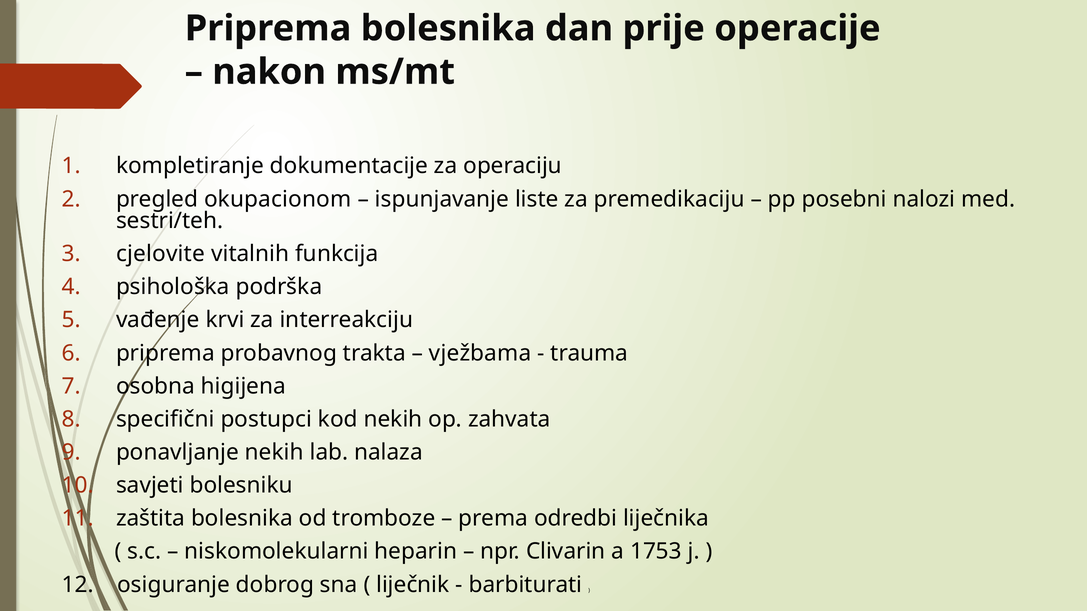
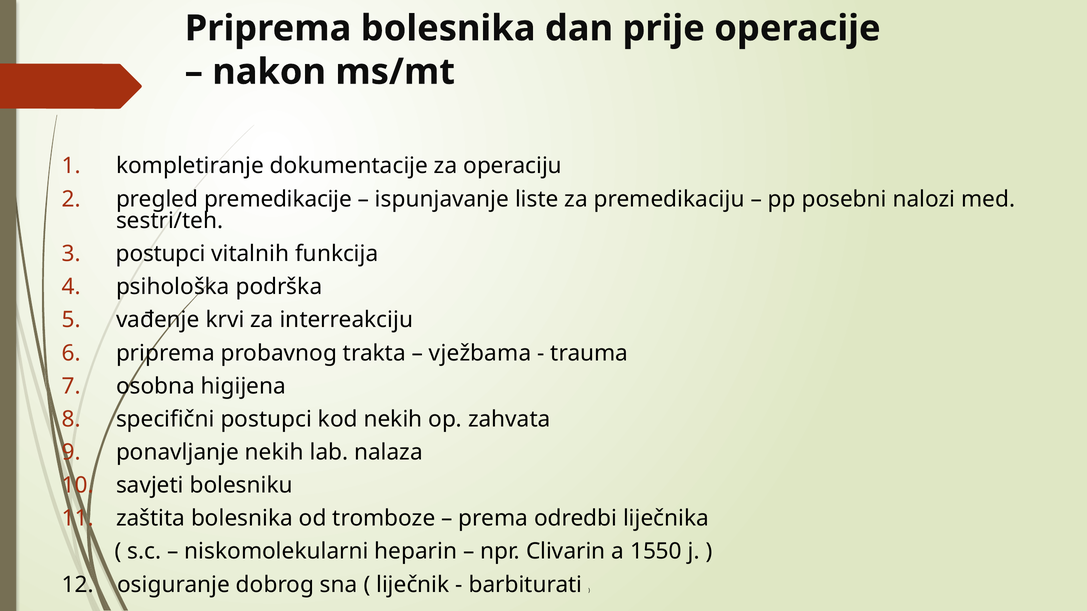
okupacionom: okupacionom -> premedikacije
cjelovite at (161, 254): cjelovite -> postupci
1753: 1753 -> 1550
